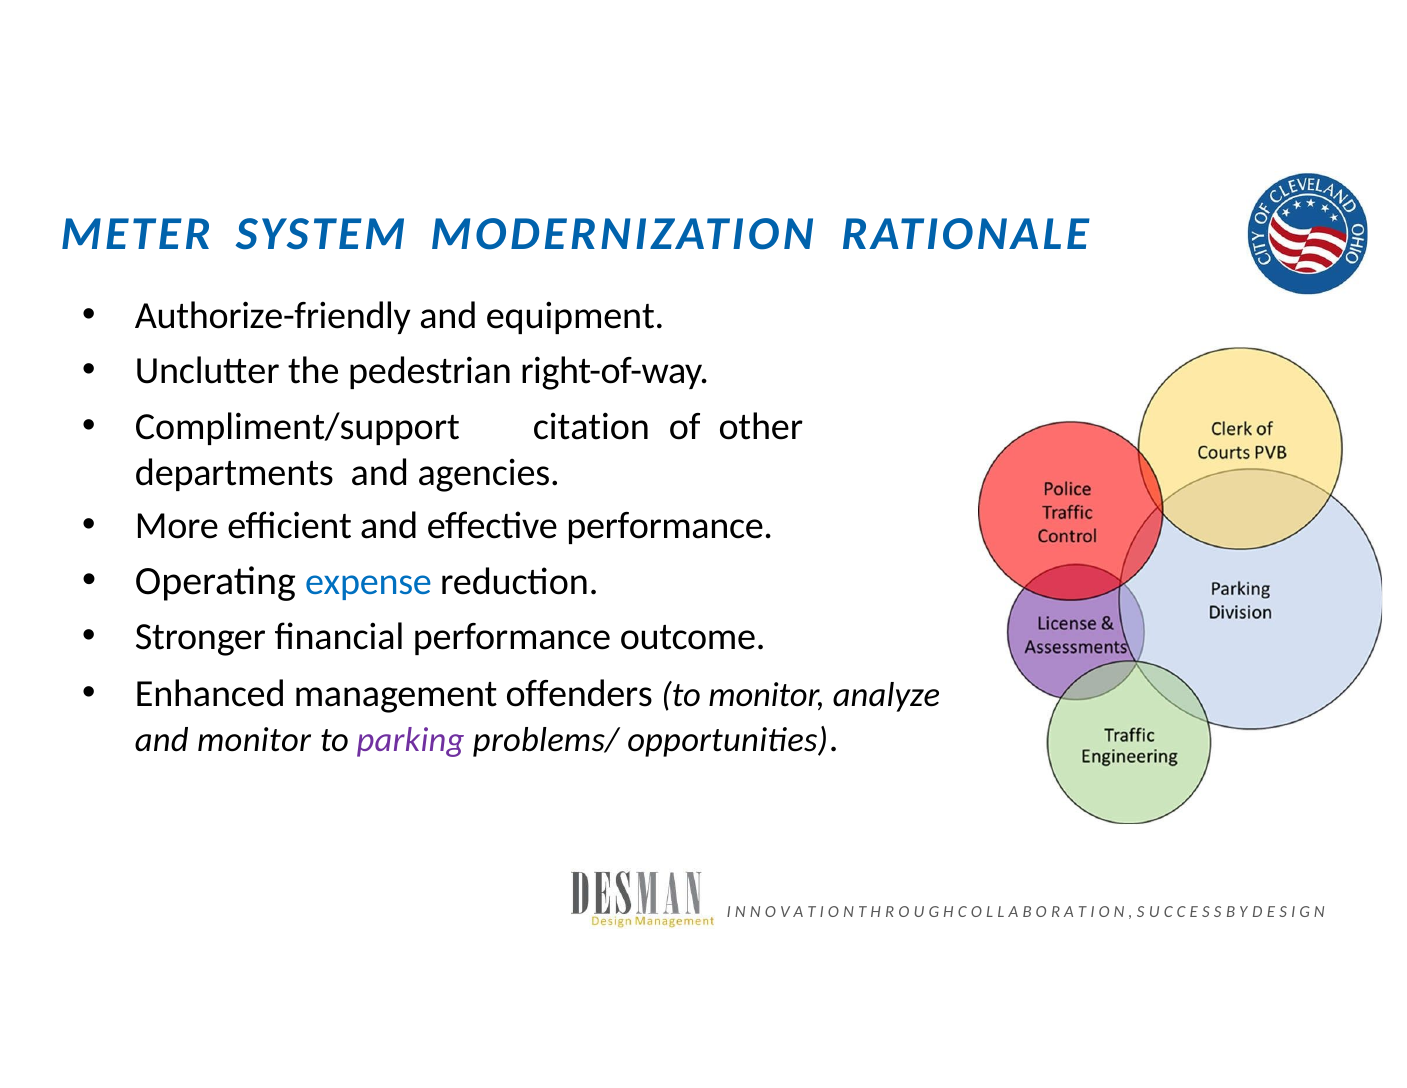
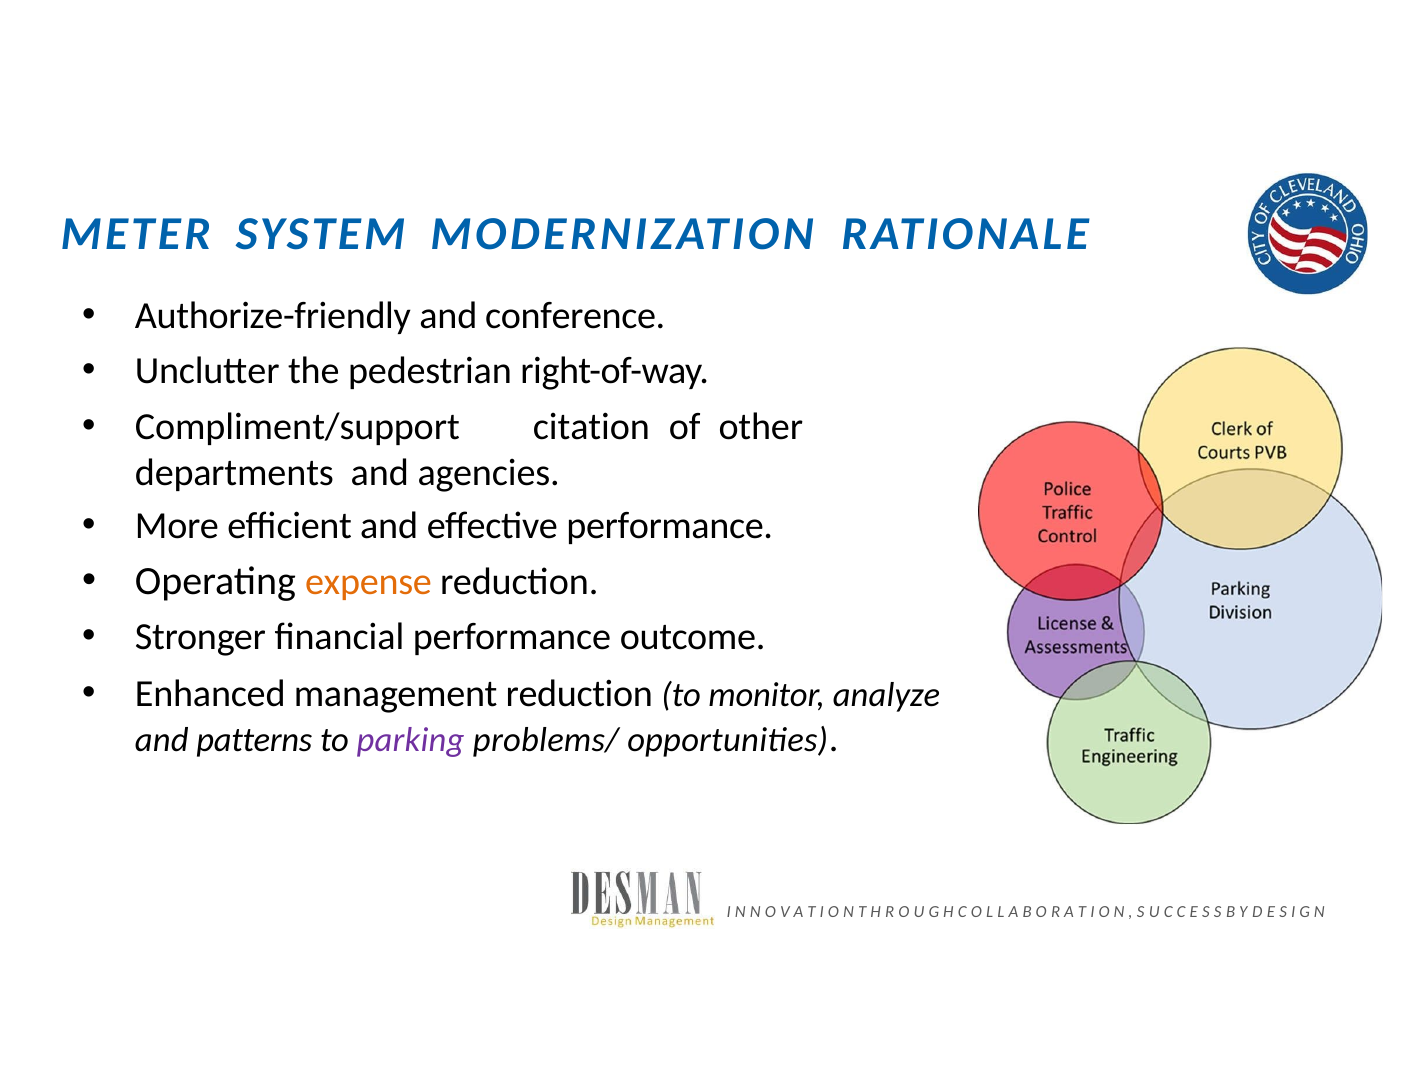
equipment: equipment -> conference
expense colour: blue -> orange
management offenders: offenders -> reduction
and monitor: monitor -> patterns
